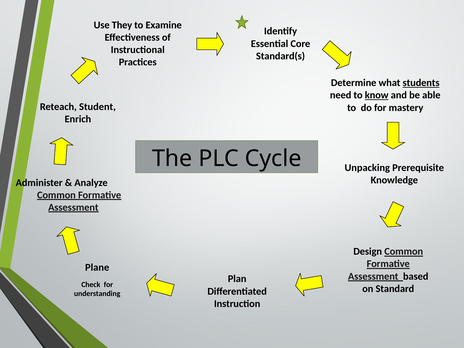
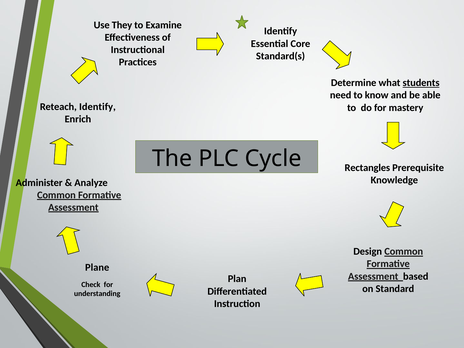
know underline: present -> none
Reteach Student: Student -> Identify
Unpacking: Unpacking -> Rectangles
